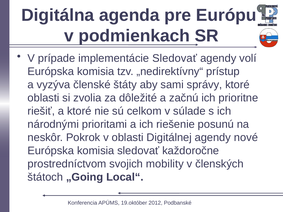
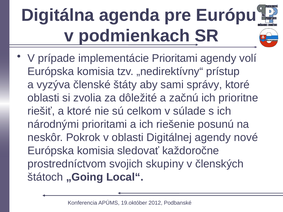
implementácie Sledovať: Sledovať -> Prioritami
mobility: mobility -> skupiny
